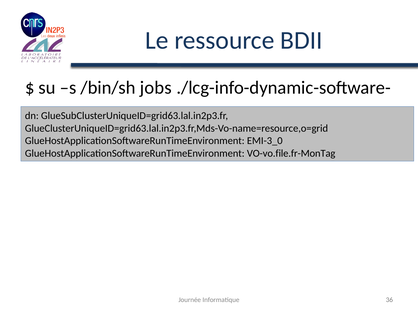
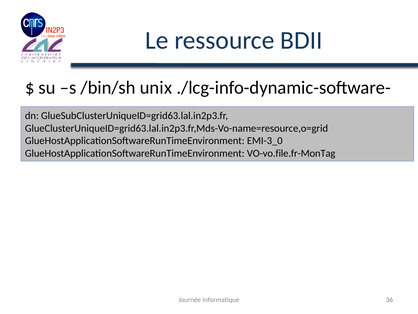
jobs: jobs -> unix
